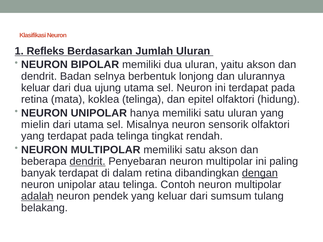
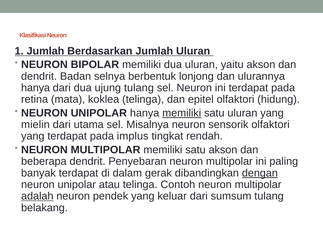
1 Refleks: Refleks -> Jumlah
keluar at (36, 88): keluar -> hanya
ujung utama: utama -> tulang
memiliki at (182, 113) underline: none -> present
pada telinga: telinga -> implus
dendrit at (88, 162) underline: present -> none
dalam retina: retina -> gerak
